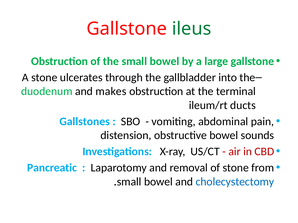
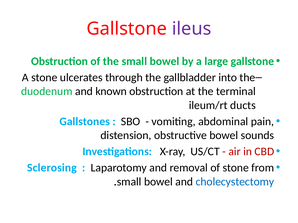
ileus colour: green -> purple
makes: makes -> known
Pancreatic: Pancreatic -> Sclerosing
